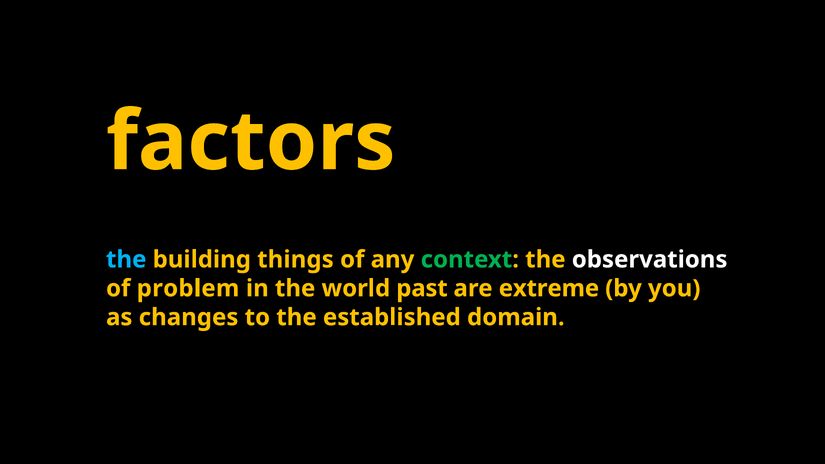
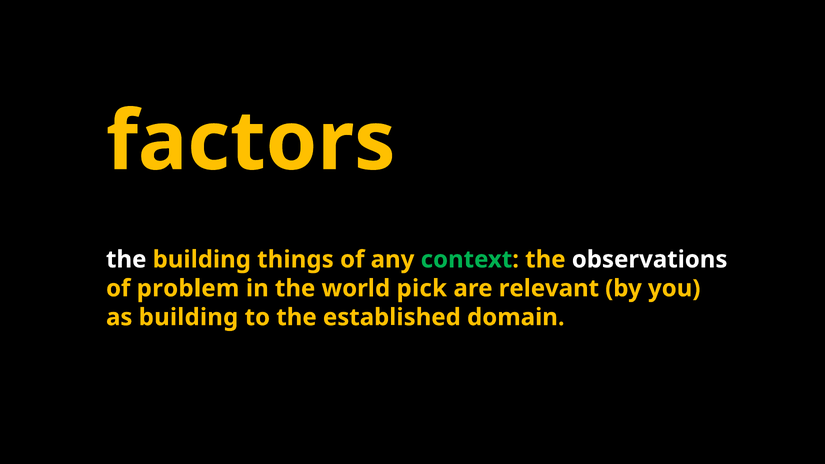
the at (126, 260) colour: light blue -> white
past: past -> pick
extreme: extreme -> relevant
as changes: changes -> building
